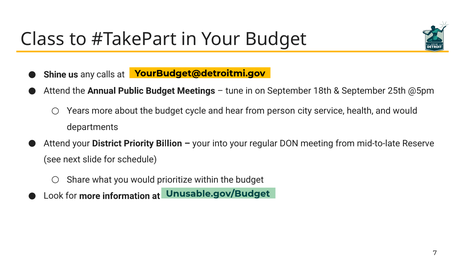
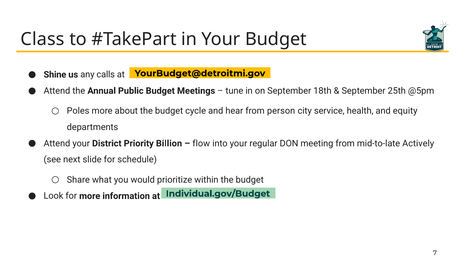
Years: Years -> Poles
and would: would -> equity
your at (201, 143): your -> flow
Reserve: Reserve -> Actively
Unusable.gov/Budget: Unusable.gov/Budget -> Individual.gov/Budget
